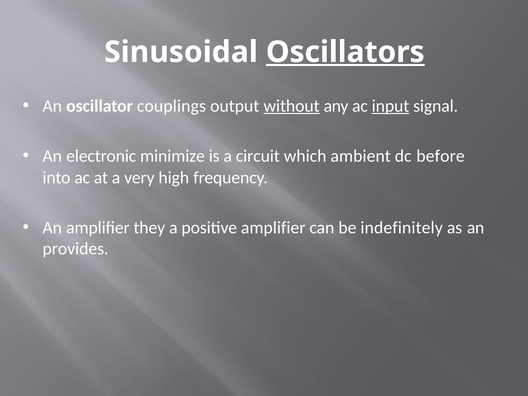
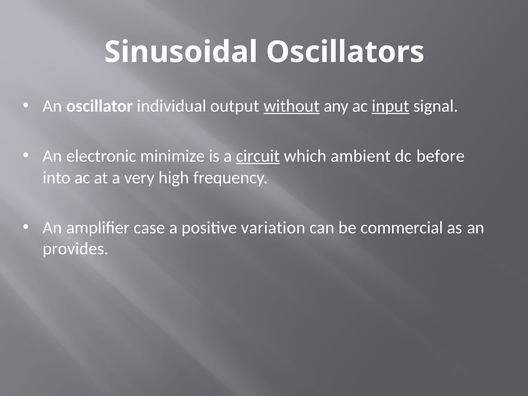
Oscillators underline: present -> none
couplings: couplings -> individual
circuit underline: none -> present
they: they -> case
positive amplifier: amplifier -> variation
indefinitely: indefinitely -> commercial
